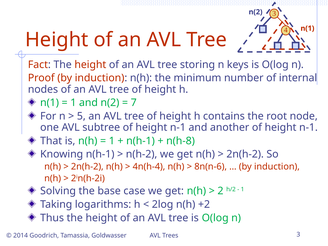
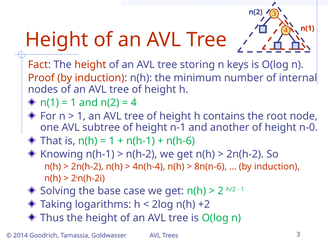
7 at (134, 103): 7 -> 4
5 at (81, 116): 5 -> 1
another of height n-1: n-1 -> n-0
n(h-8: n(h-8 -> n(h-6
